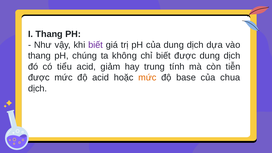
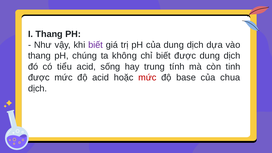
giảm: giảm -> sống
tiễn: tiễn -> tinh
mức at (147, 78) colour: orange -> red
